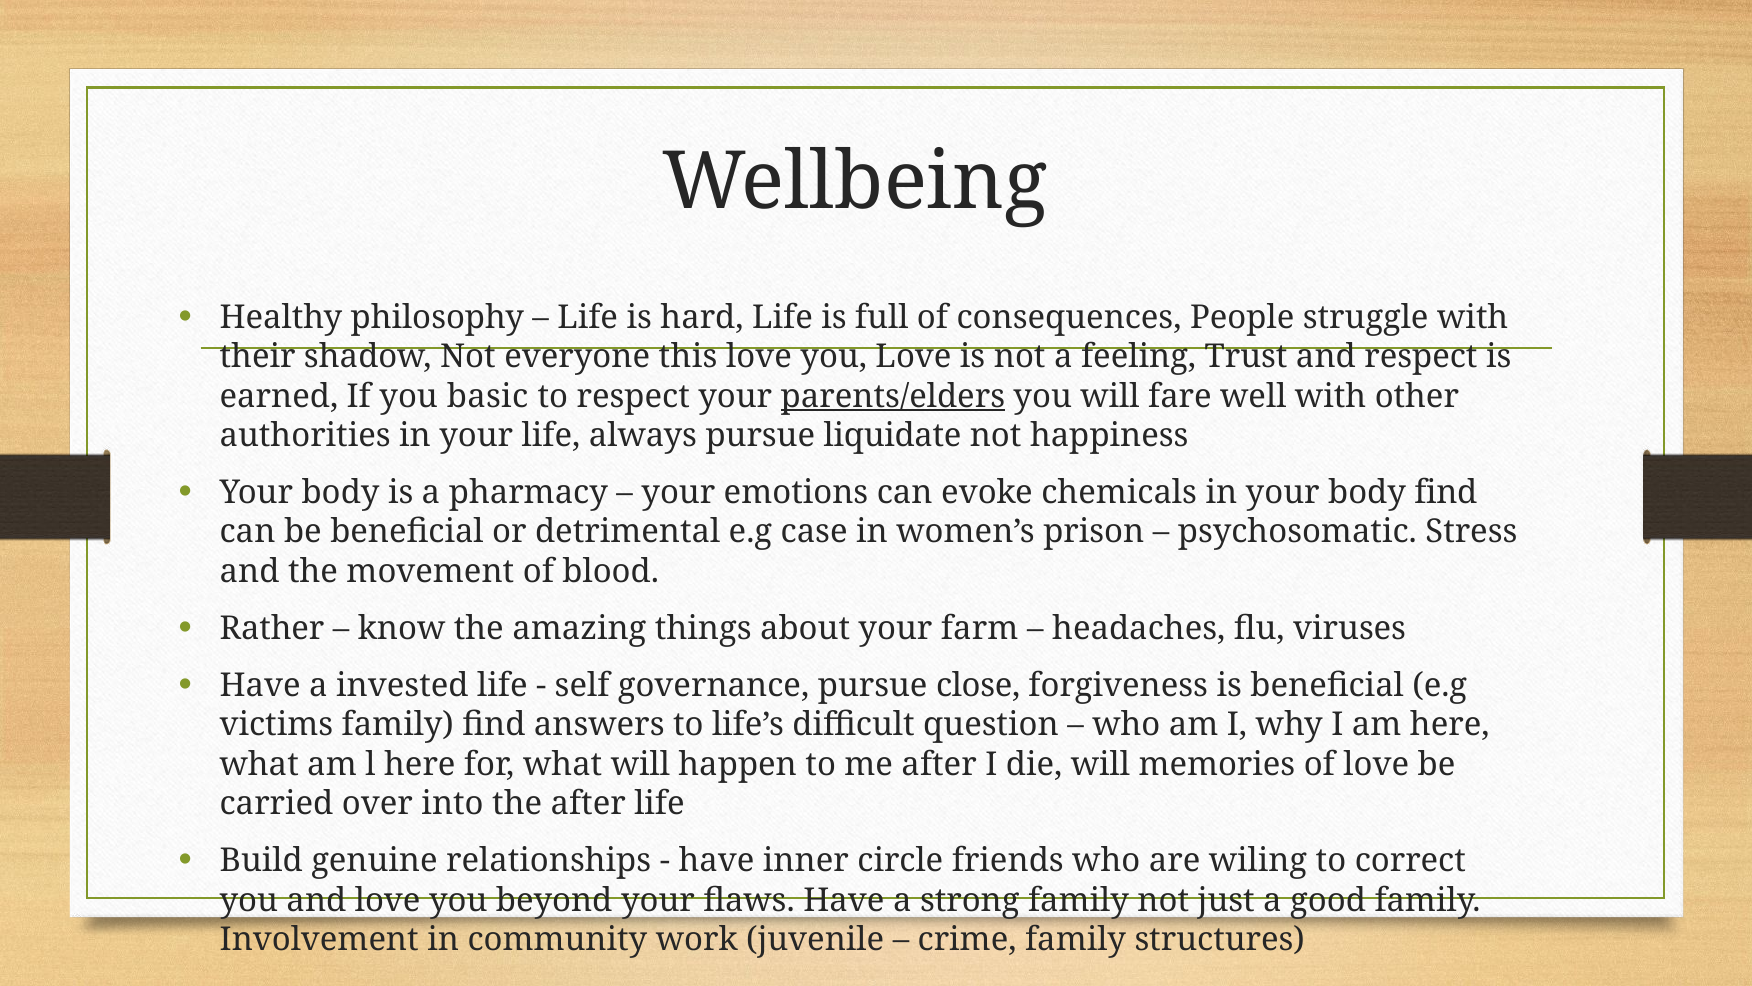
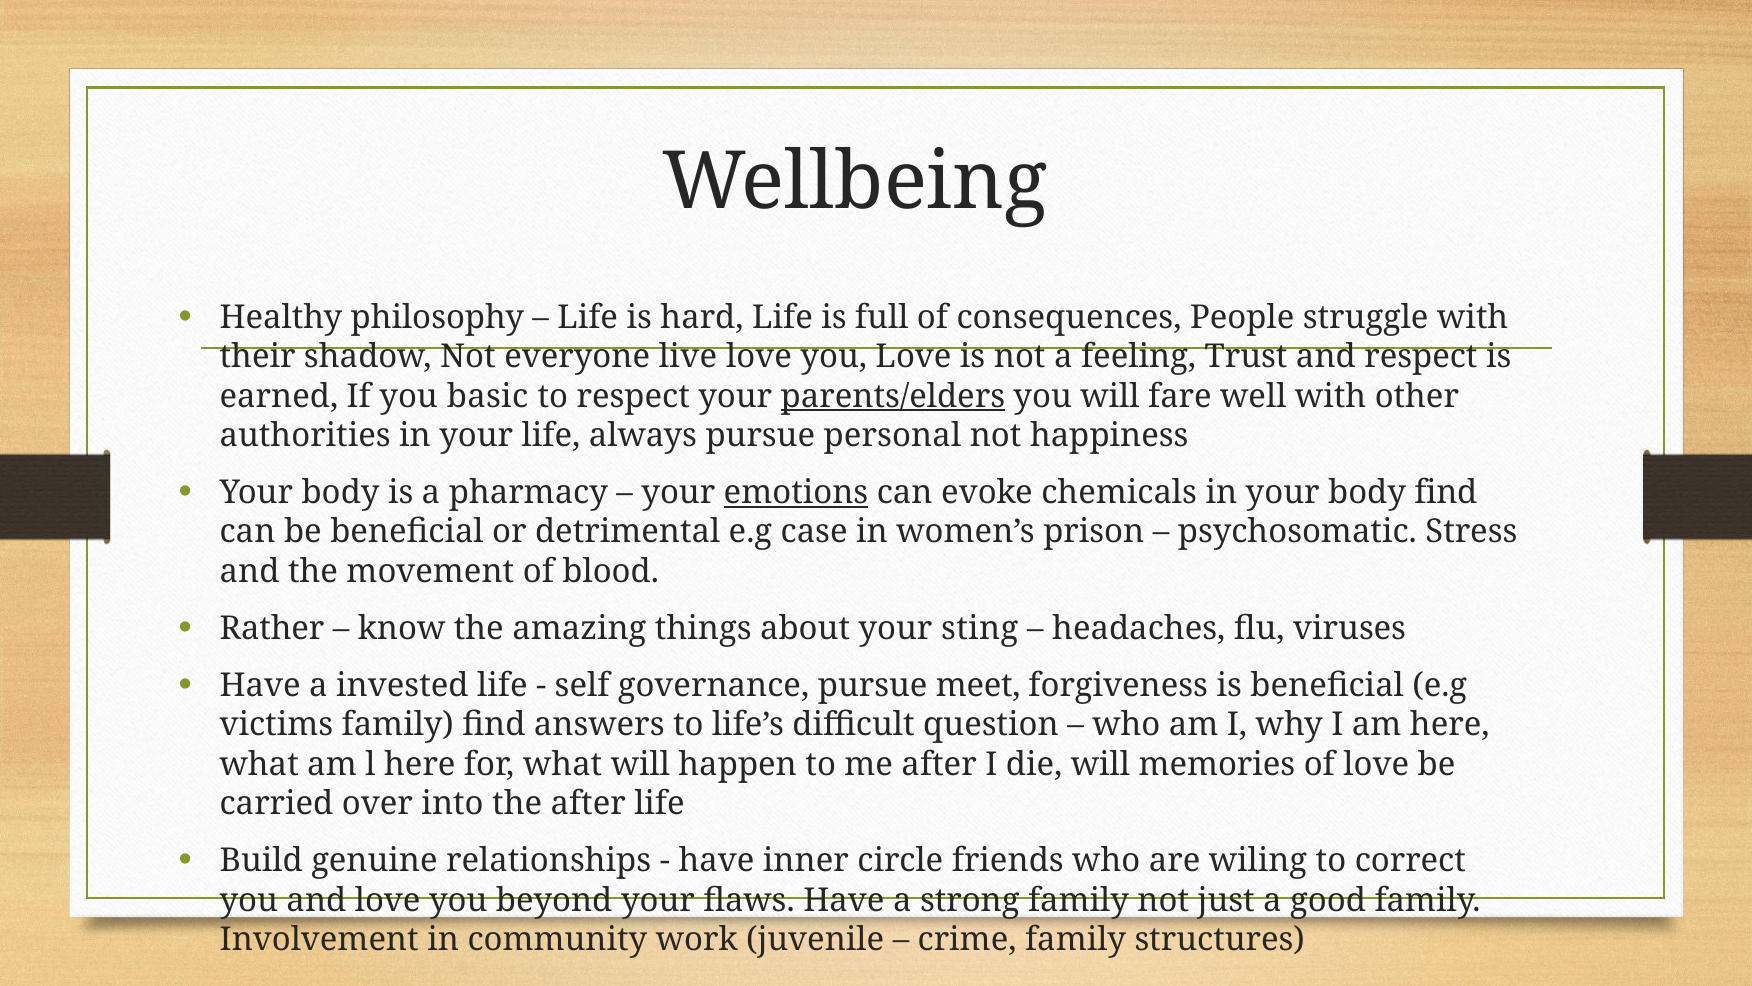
this: this -> live
liquidate: liquidate -> personal
emotions underline: none -> present
farm: farm -> sting
close: close -> meet
